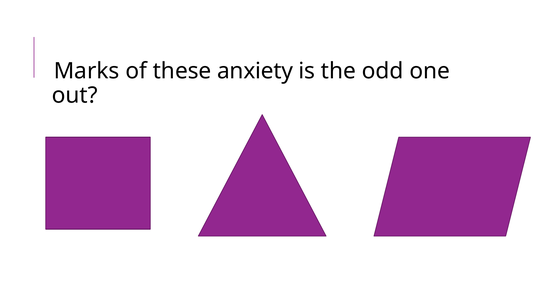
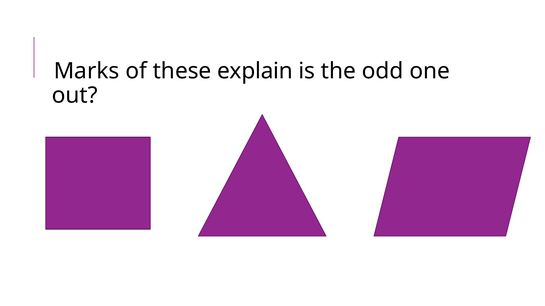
anxiety: anxiety -> explain
